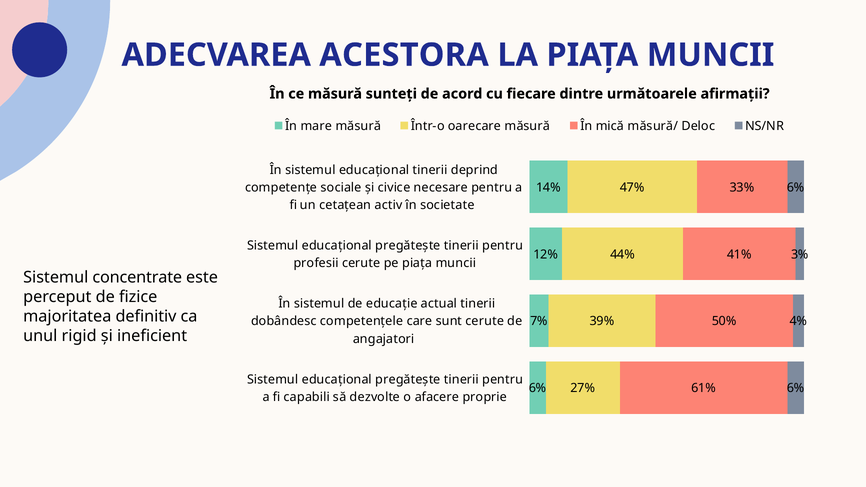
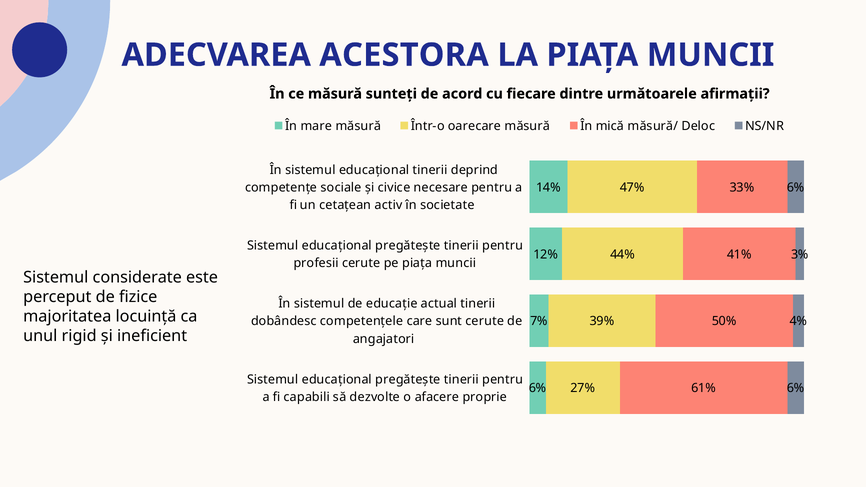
concentrate: concentrate -> considerate
definitiv: definitiv -> locuință
